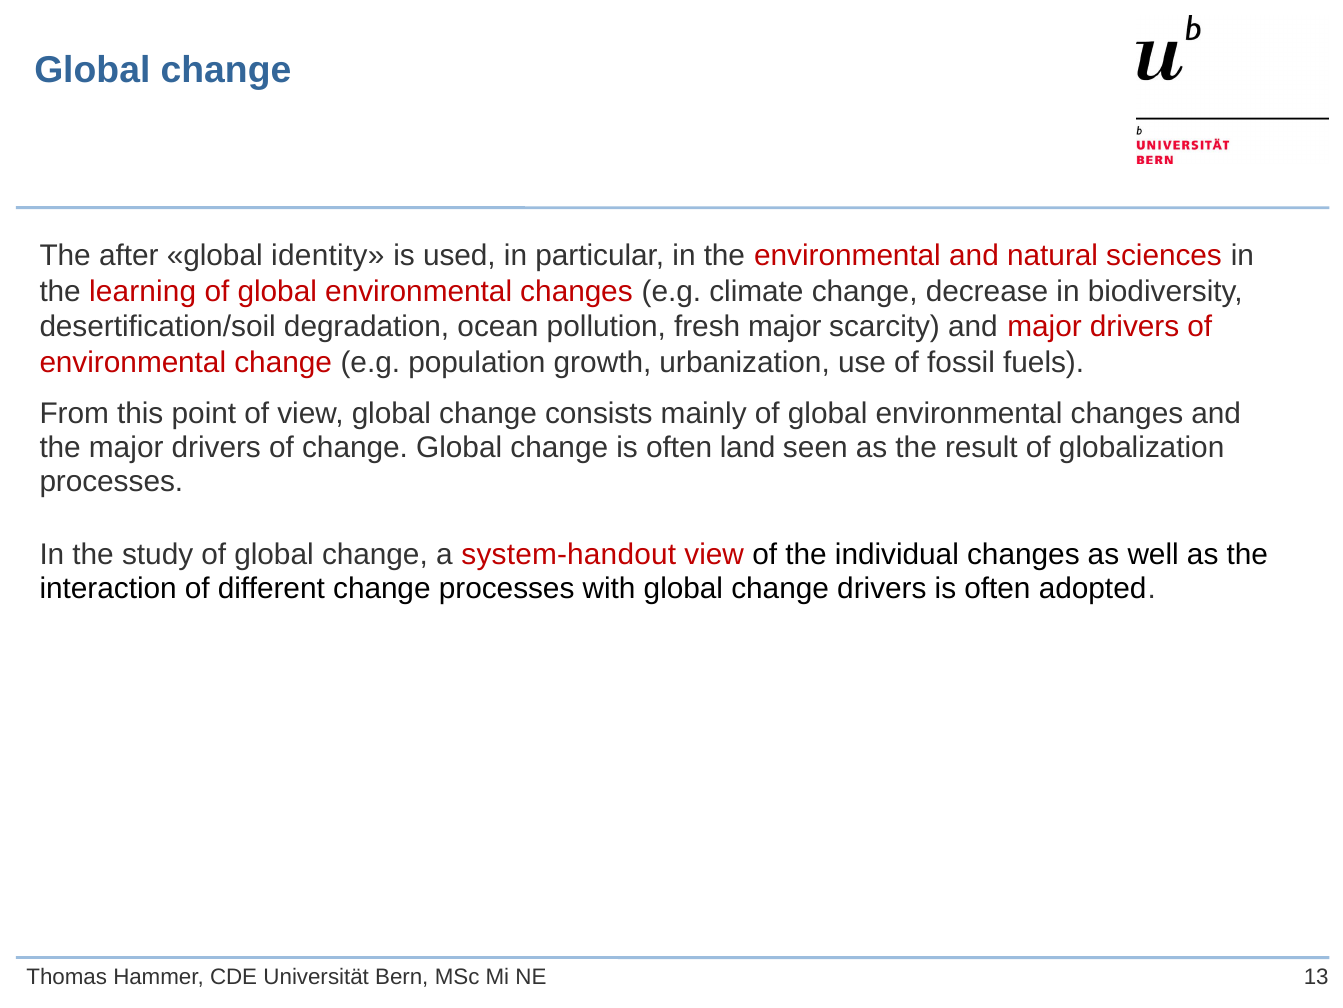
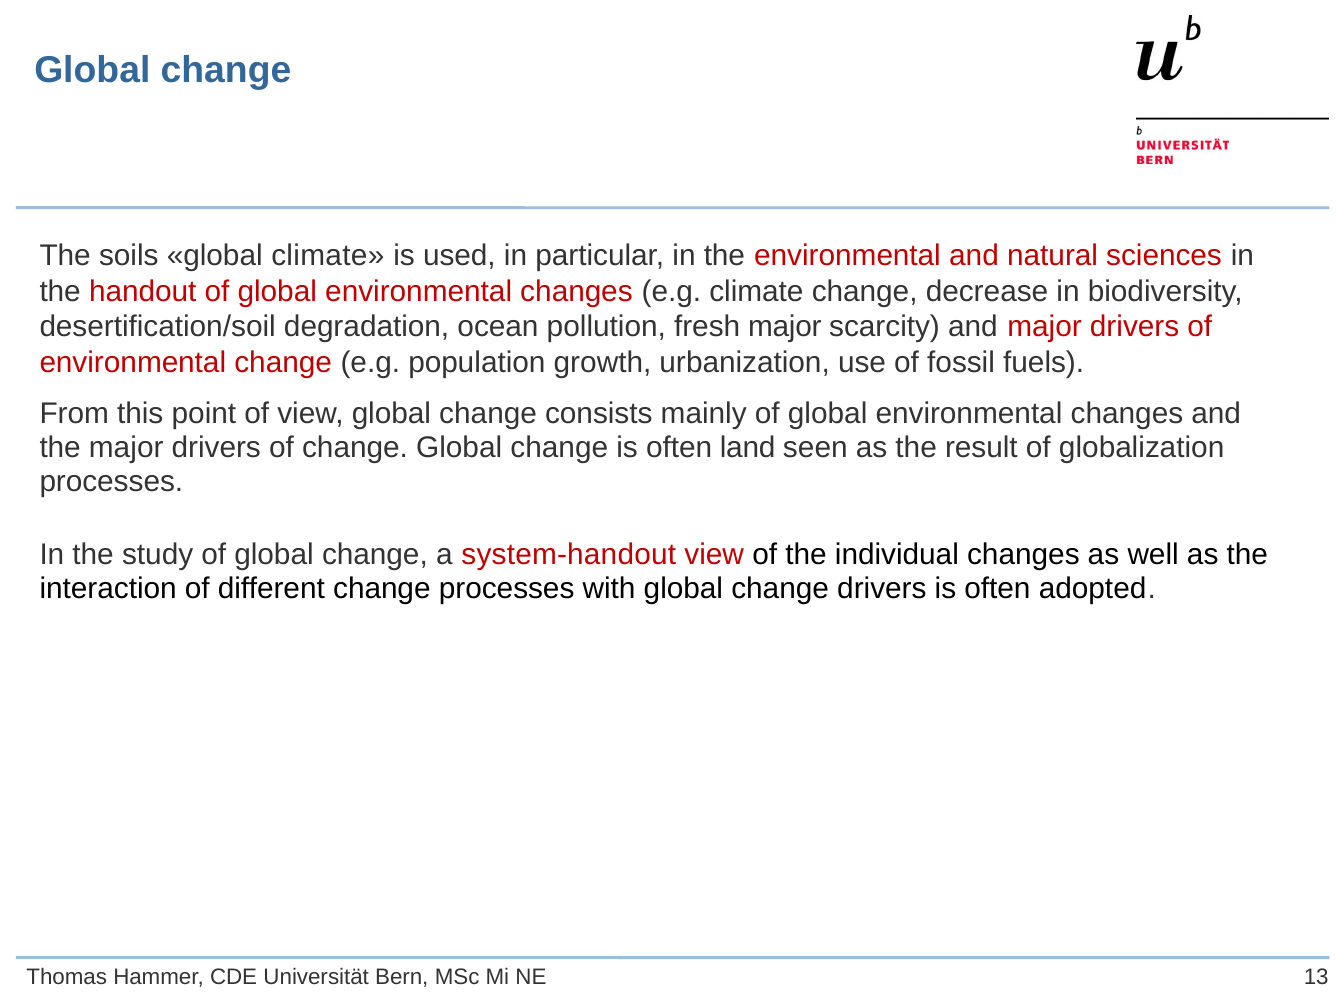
after: after -> soils
global identity: identity -> climate
learning: learning -> handout
